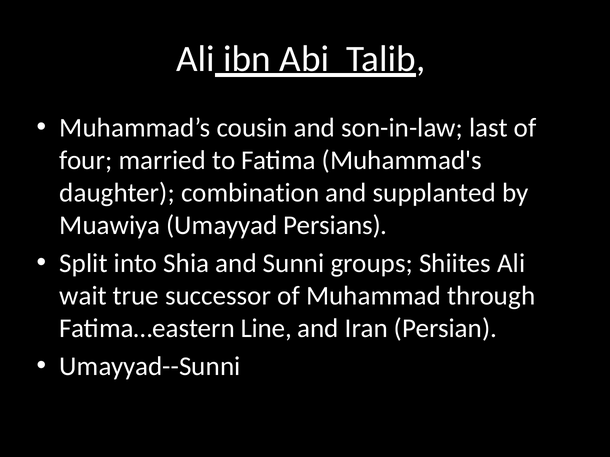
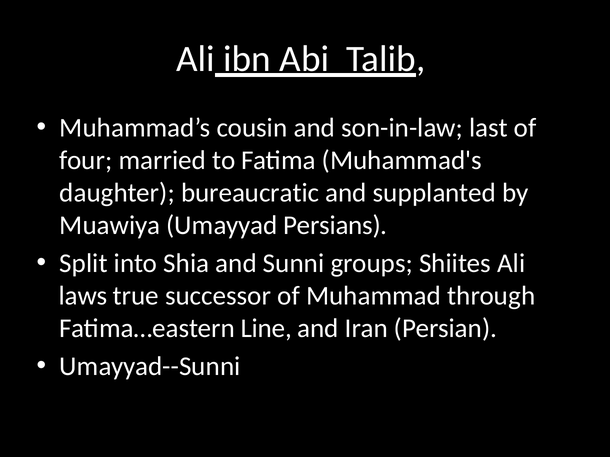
combination: combination -> bureaucratic
wait: wait -> laws
